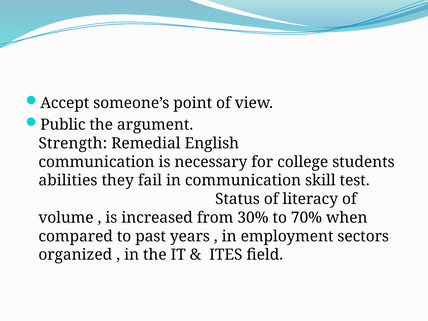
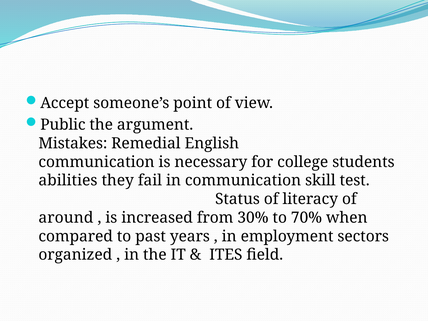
Strength: Strength -> Mistakes
volume: volume -> around
